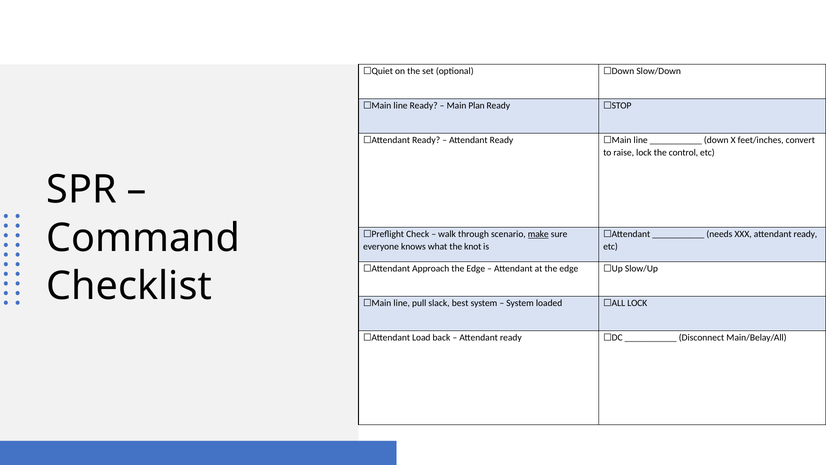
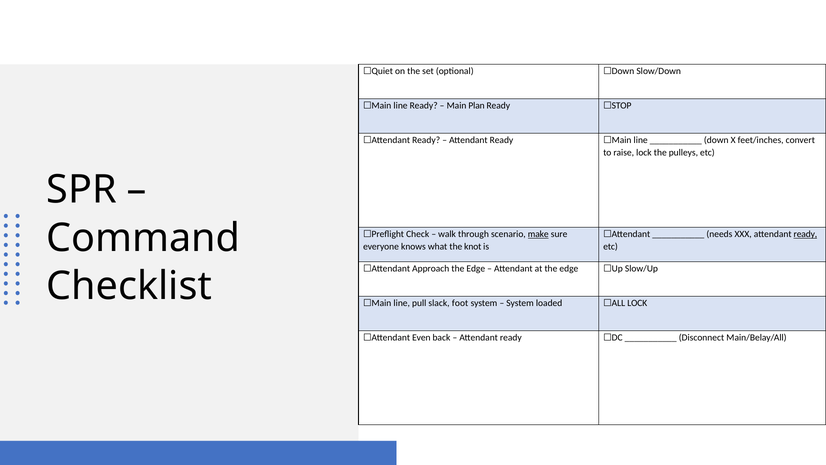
control: control -> pulleys
ready at (805, 234) underline: none -> present
best: best -> foot
Load: Load -> Even
